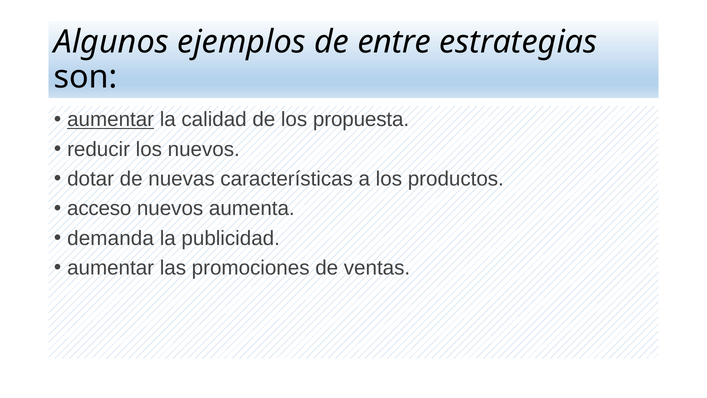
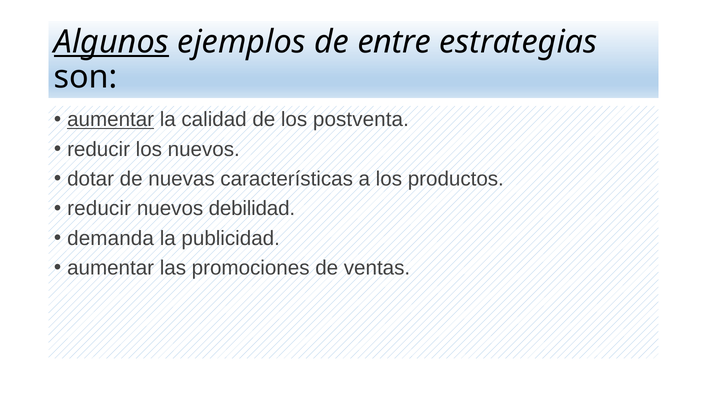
Algunos underline: none -> present
propuesta: propuesta -> postventa
acceso at (99, 208): acceso -> reducir
aumenta: aumenta -> debilidad
